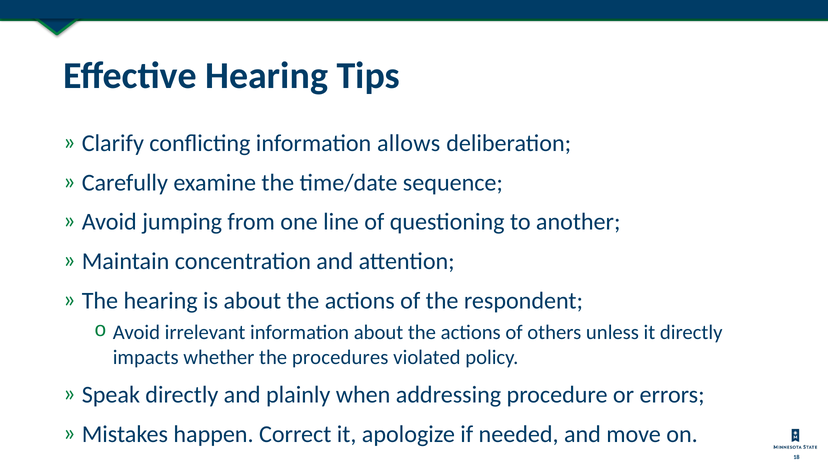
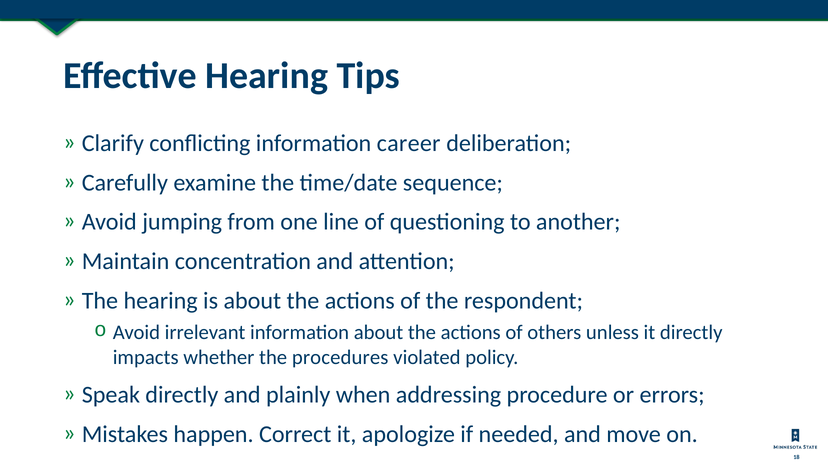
allows: allows -> career
